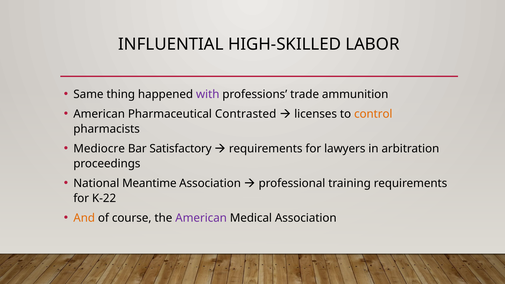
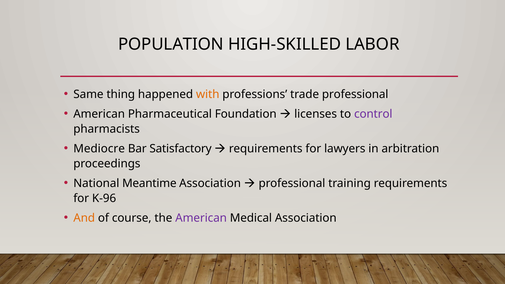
INFLUENTIAL: INFLUENTIAL -> POPULATION
with colour: purple -> orange
trade ammunition: ammunition -> professional
Contrasted: Contrasted -> Foundation
control colour: orange -> purple
K-22: K-22 -> K-96
